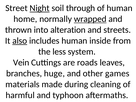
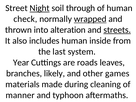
home: home -> check
streets underline: none -> present
also underline: present -> none
less: less -> last
Vein: Vein -> Year
huge: huge -> likely
harmful: harmful -> manner
